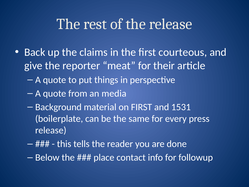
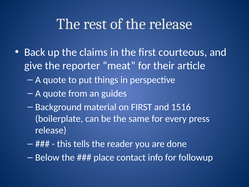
media: media -> guides
1531: 1531 -> 1516
